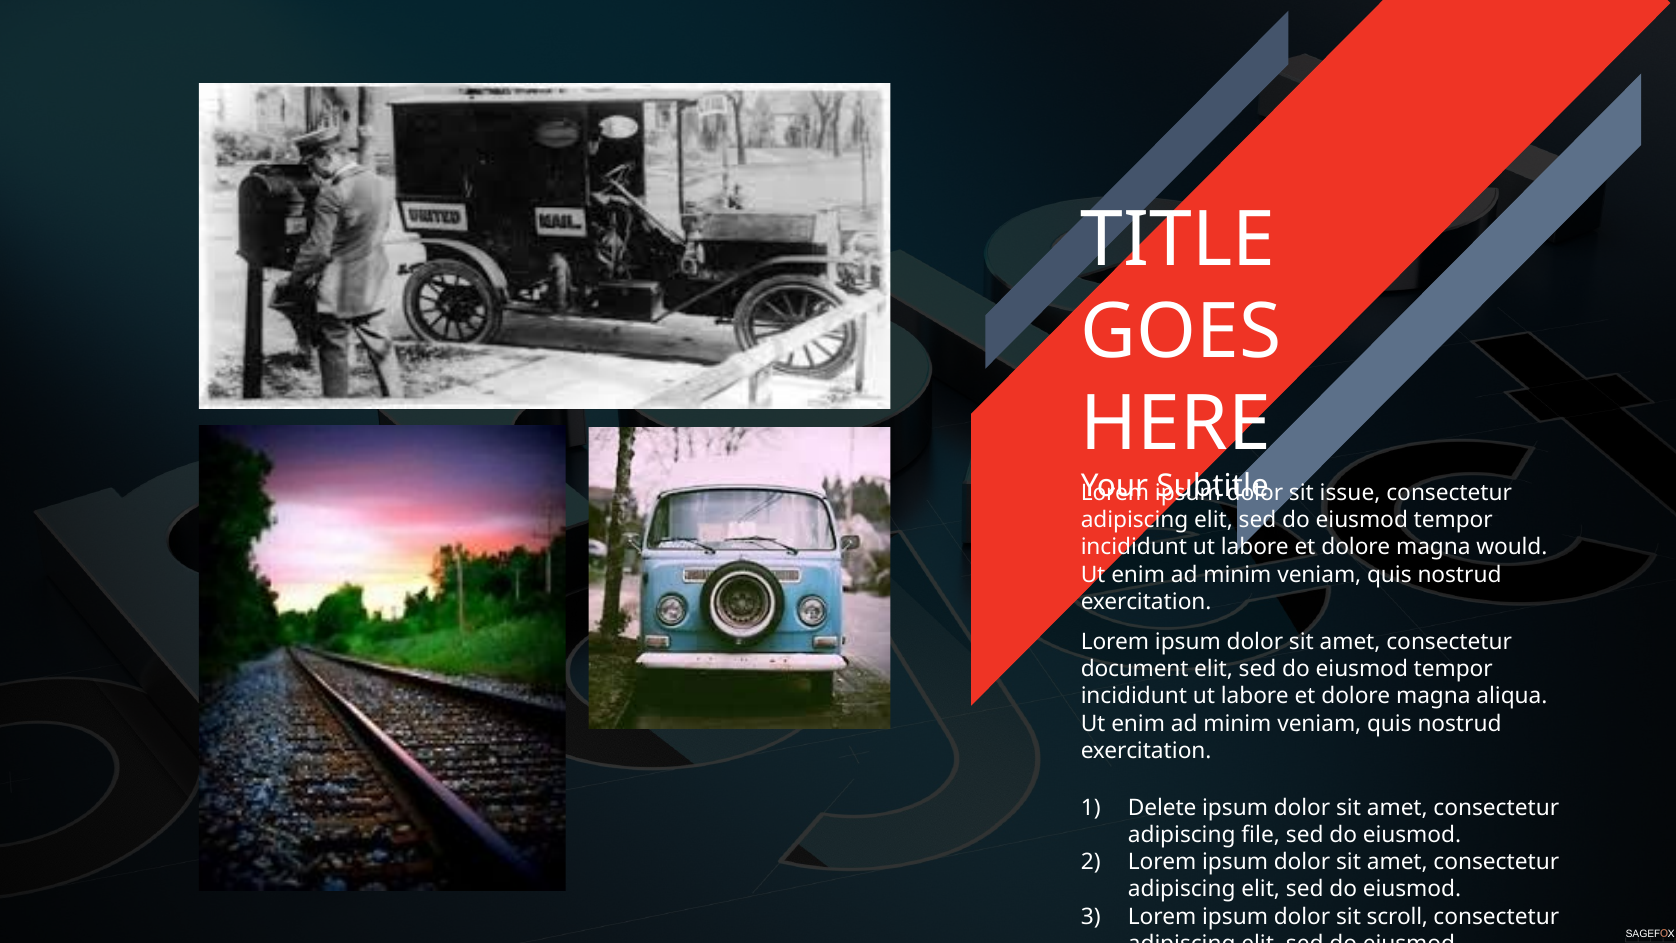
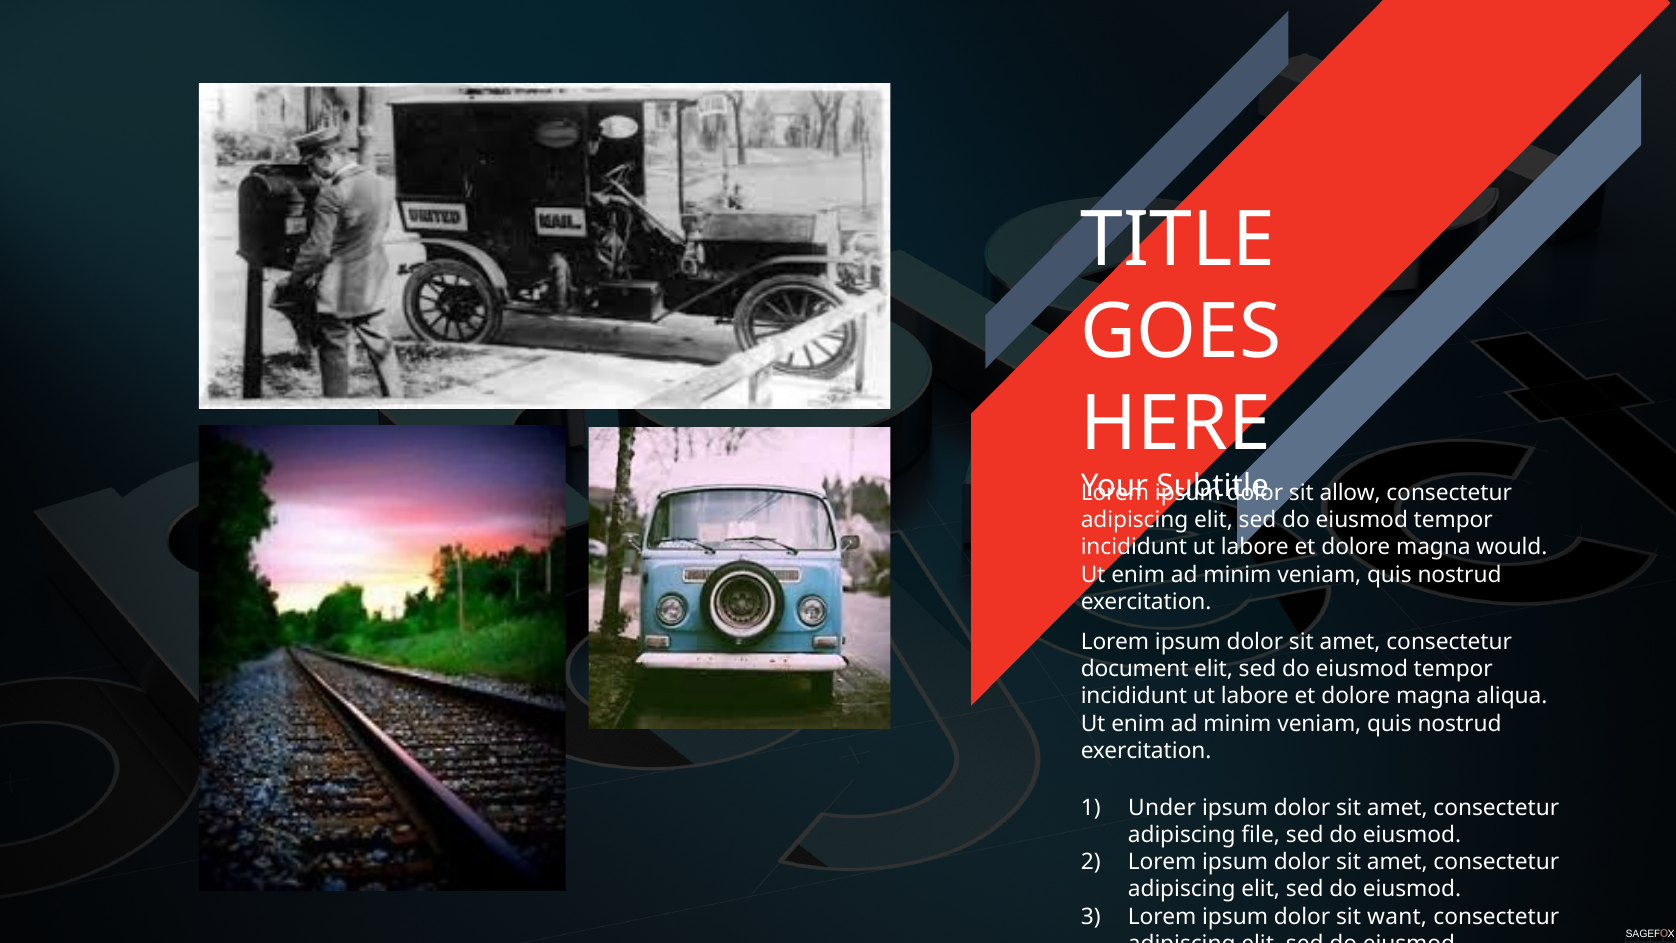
issue: issue -> allow
Delete: Delete -> Under
scroll: scroll -> want
